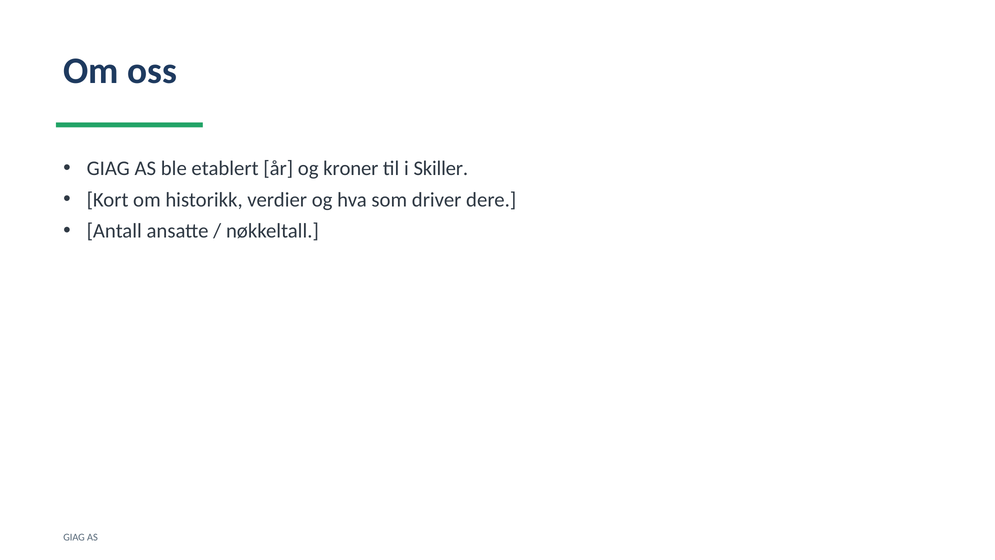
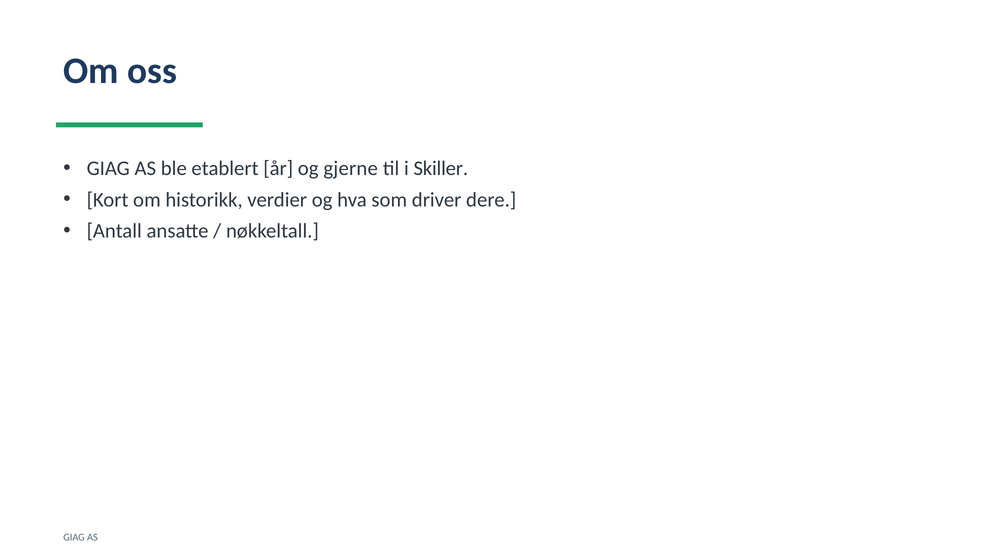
kroner: kroner -> gjerne
